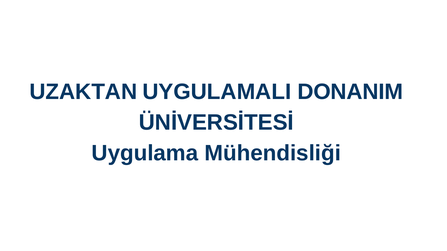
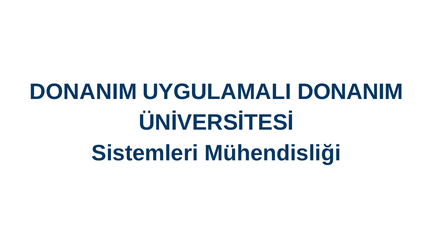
UZAKTAN at (83, 92): UZAKTAN -> DONANIM
Uygulama: Uygulama -> Sistemleri
